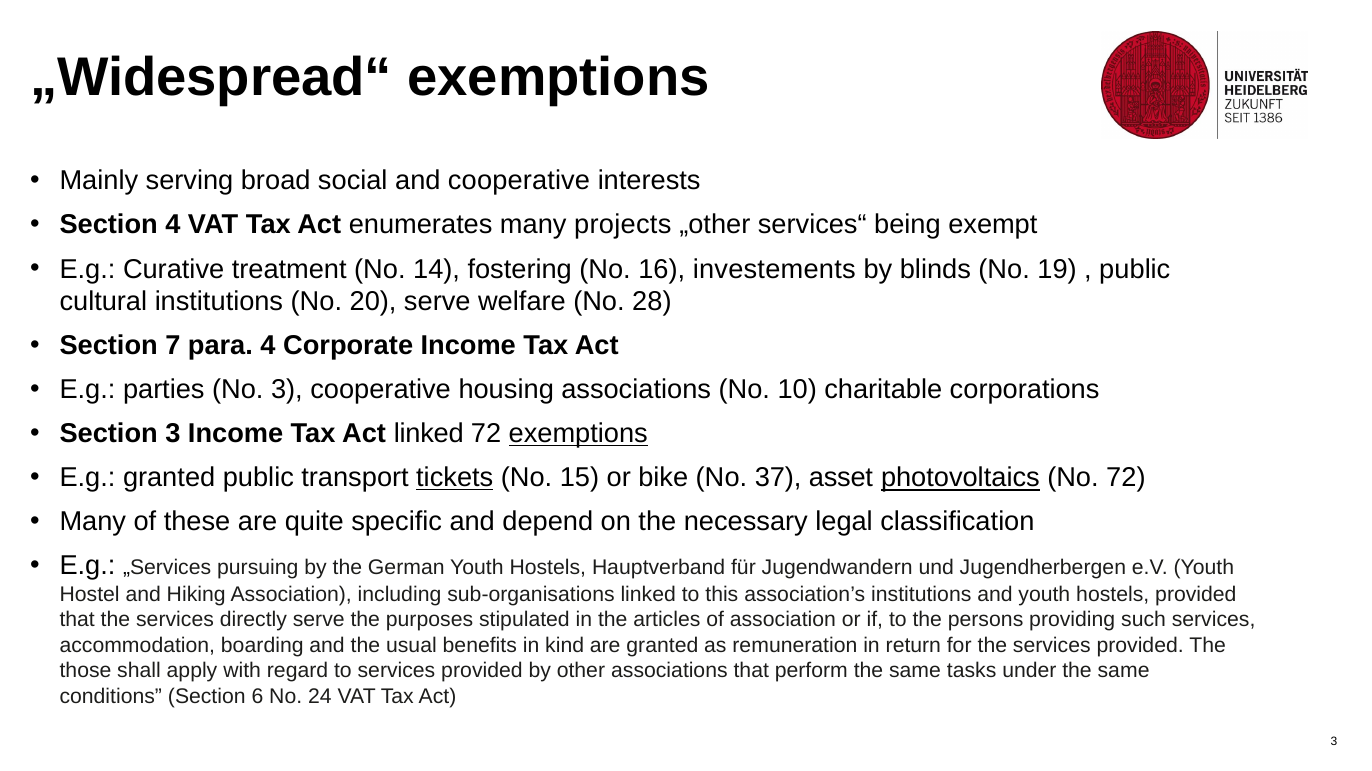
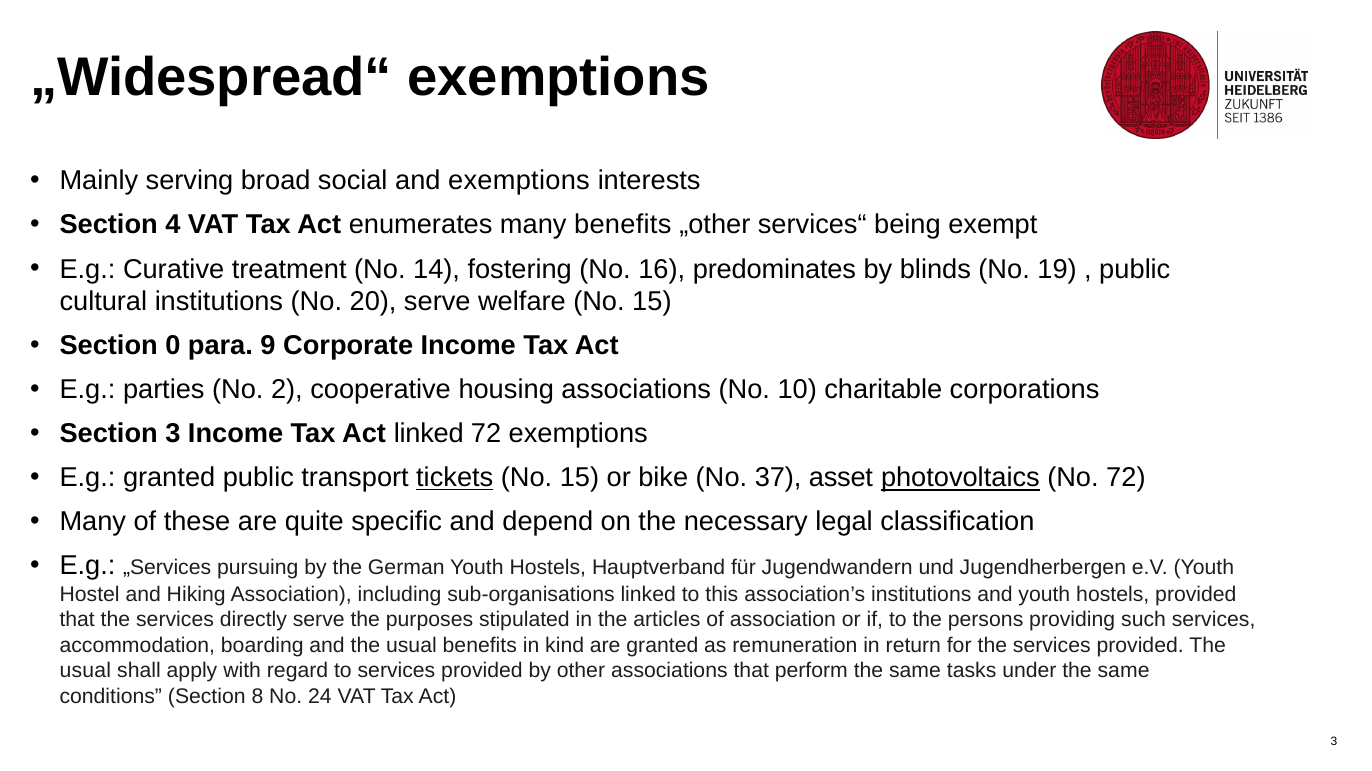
and cooperative: cooperative -> exemptions
many projects: projects -> benefits
investements: investements -> predominates
welfare No 28: 28 -> 15
7: 7 -> 0
para 4: 4 -> 9
No 3: 3 -> 2
exemptions at (578, 434) underline: present -> none
those at (86, 671): those -> usual
6: 6 -> 8
